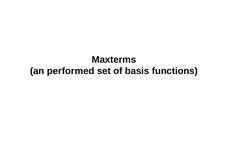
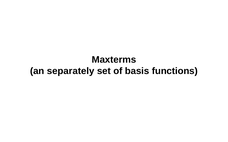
performed: performed -> separately
